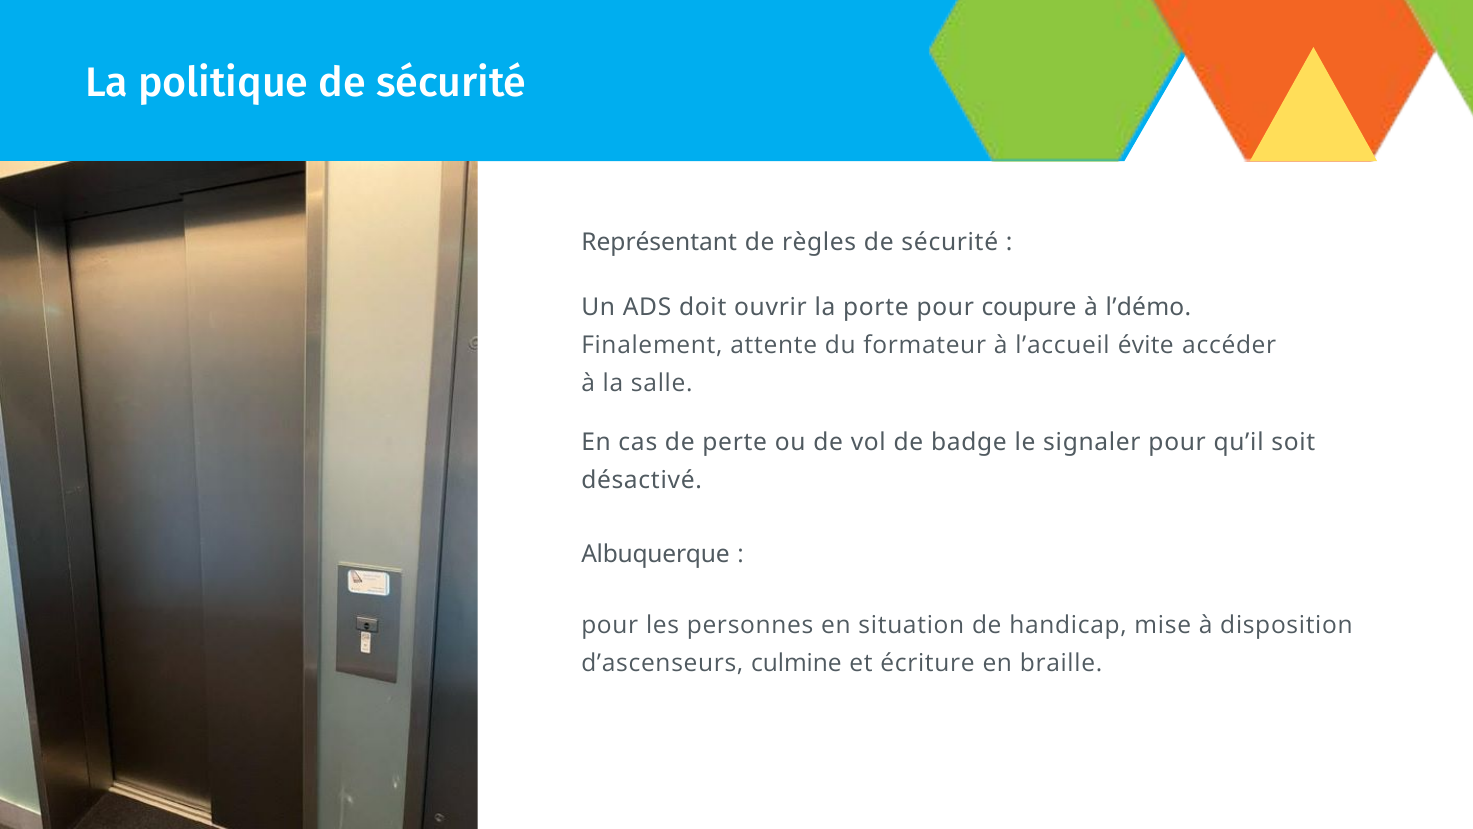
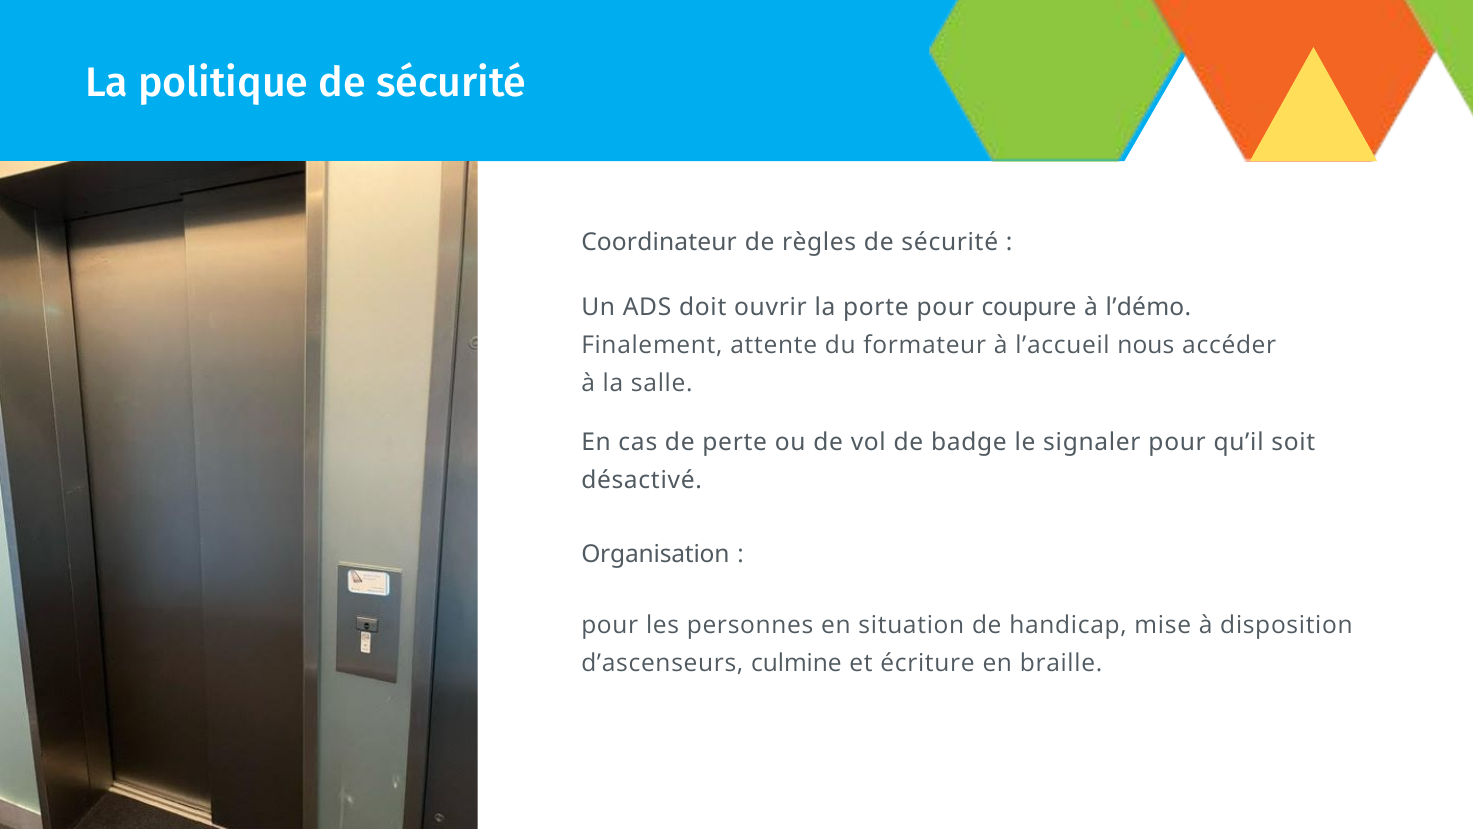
Représentant: Représentant -> Coordinateur
évite: évite -> nous
Albuquerque: Albuquerque -> Organisation
